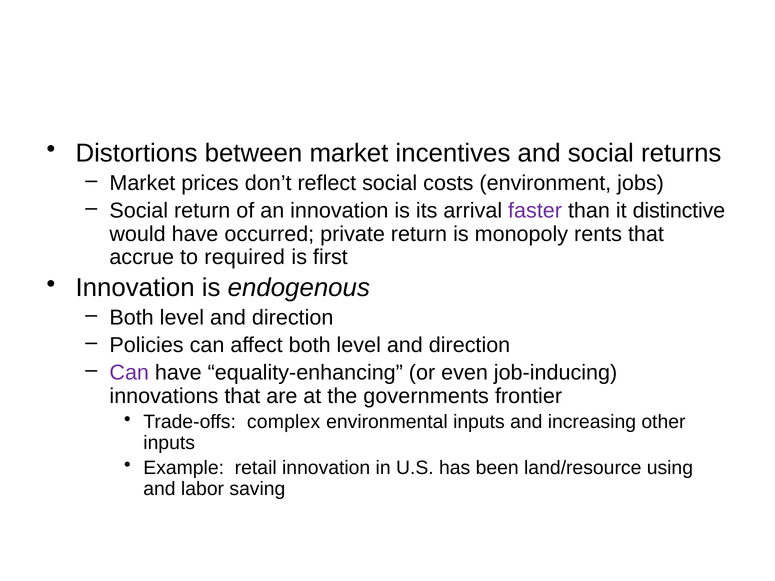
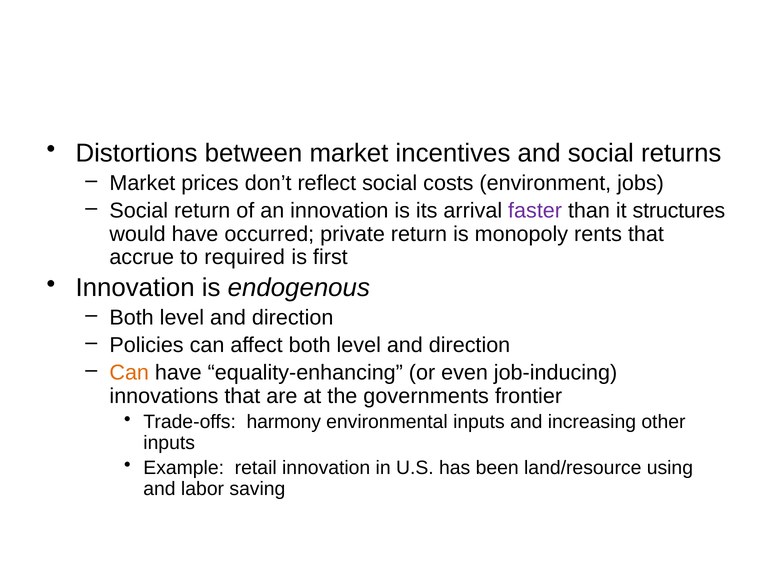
distinctive: distinctive -> structures
Can at (129, 373) colour: purple -> orange
complex: complex -> harmony
